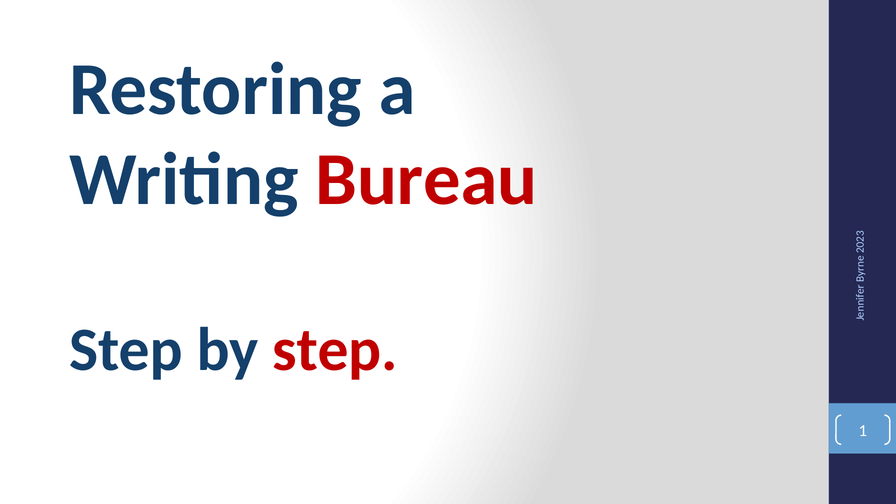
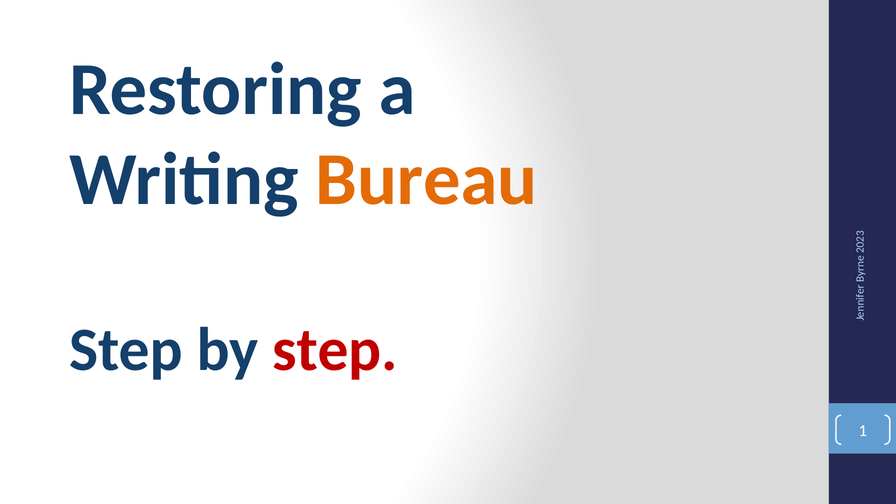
Bureau colour: red -> orange
